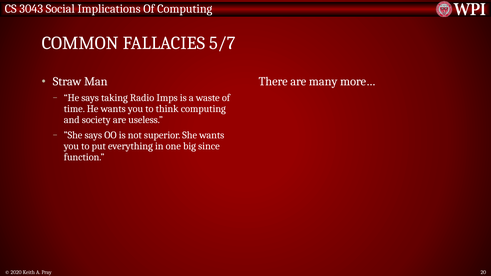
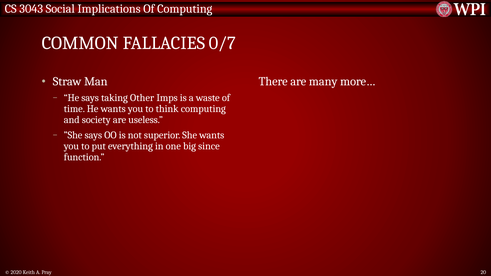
5/7: 5/7 -> 0/7
Radio: Radio -> Other
